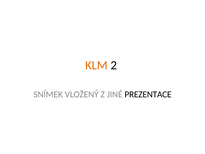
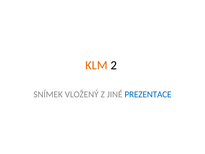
PREZENTACE colour: black -> blue
